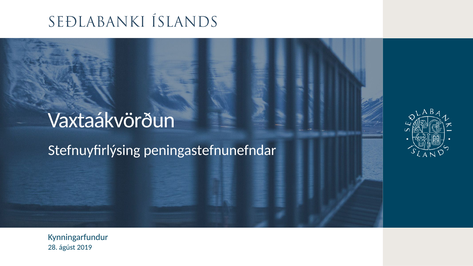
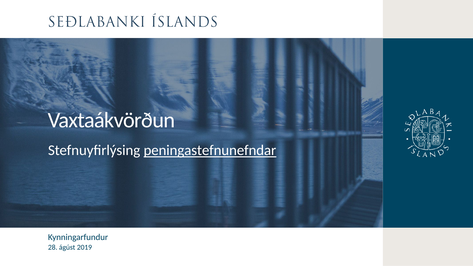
peningastefnunefndar underline: none -> present
